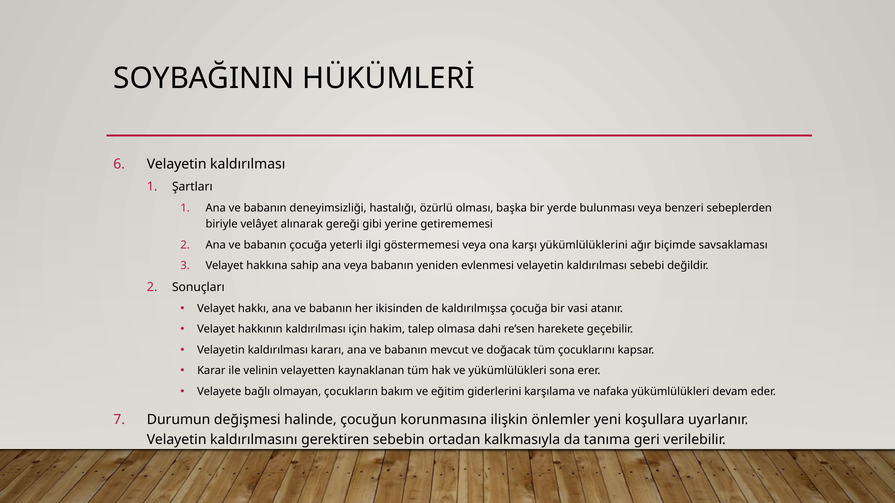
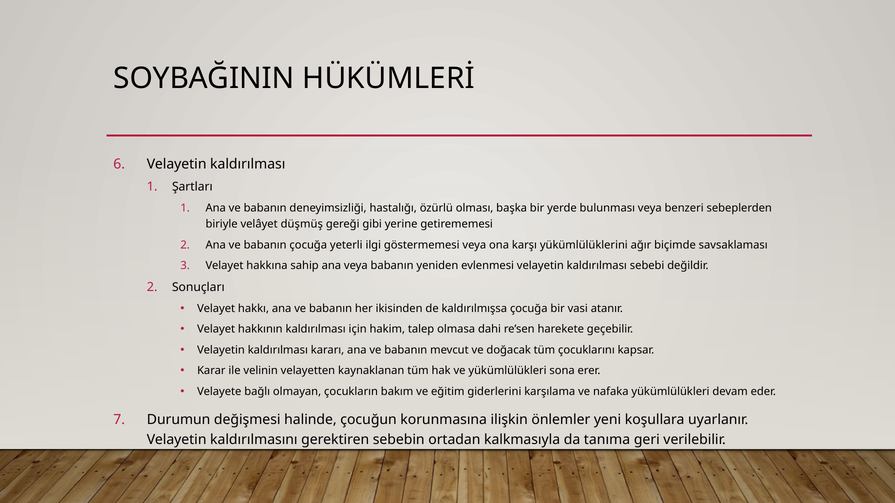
alınarak: alınarak -> düşmüş
